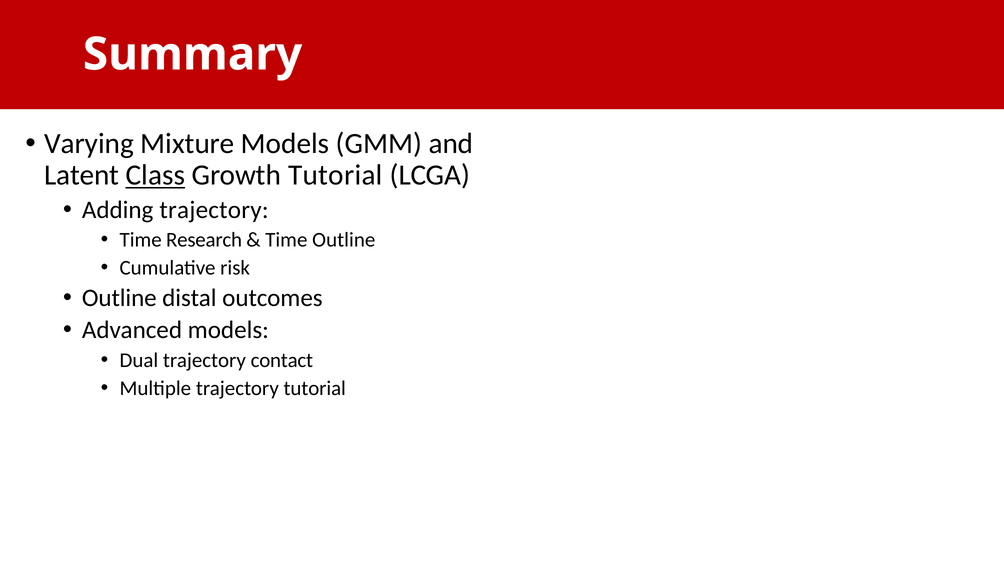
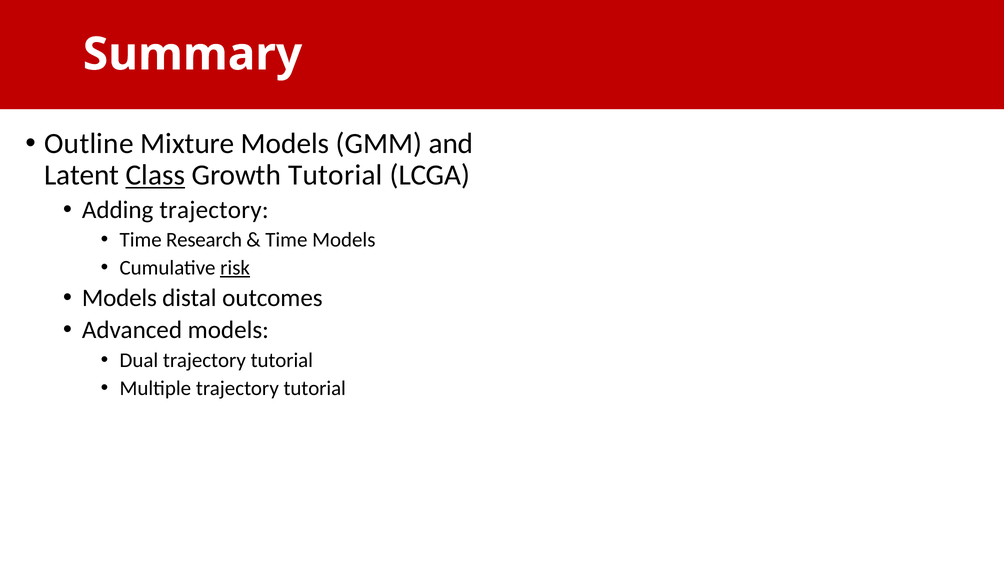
Varying: Varying -> Outline
Time Outline: Outline -> Models
risk underline: none -> present
Outline at (119, 298): Outline -> Models
Dual trajectory contact: contact -> tutorial
